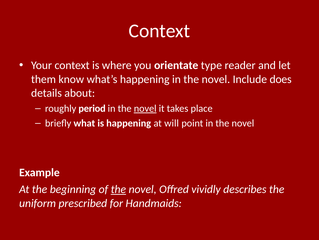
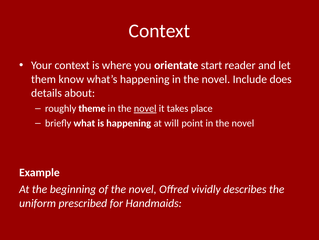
type: type -> start
period: period -> theme
the at (118, 189) underline: present -> none
